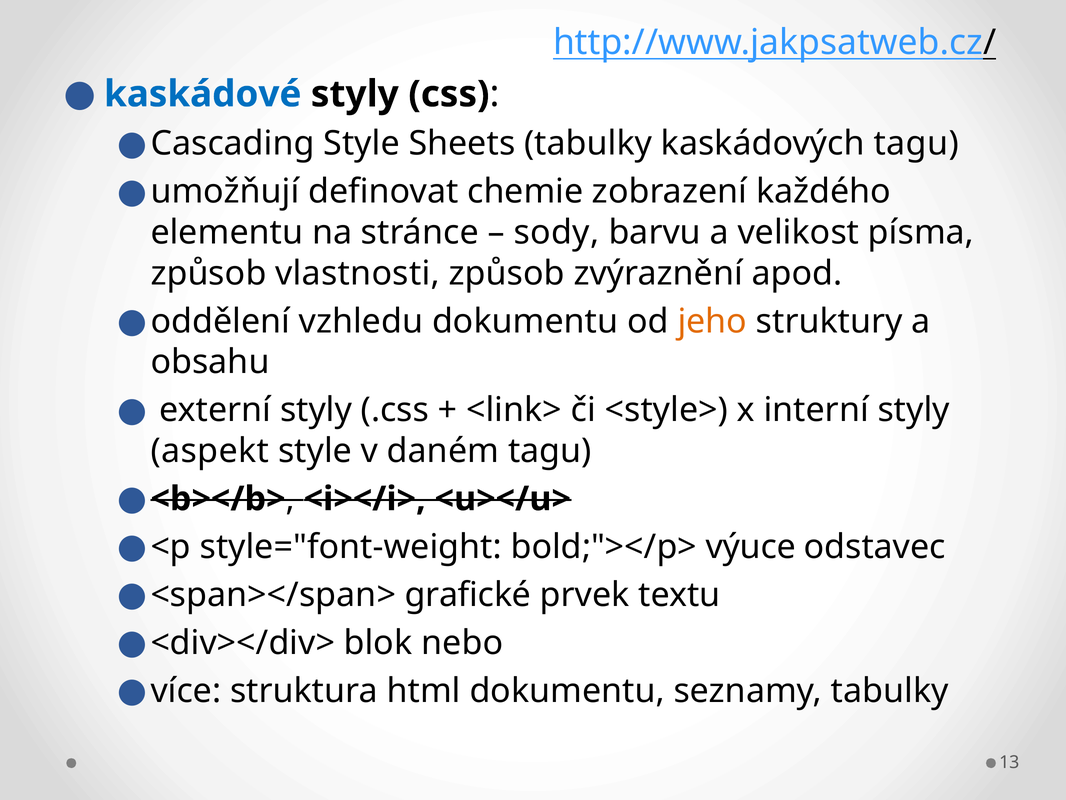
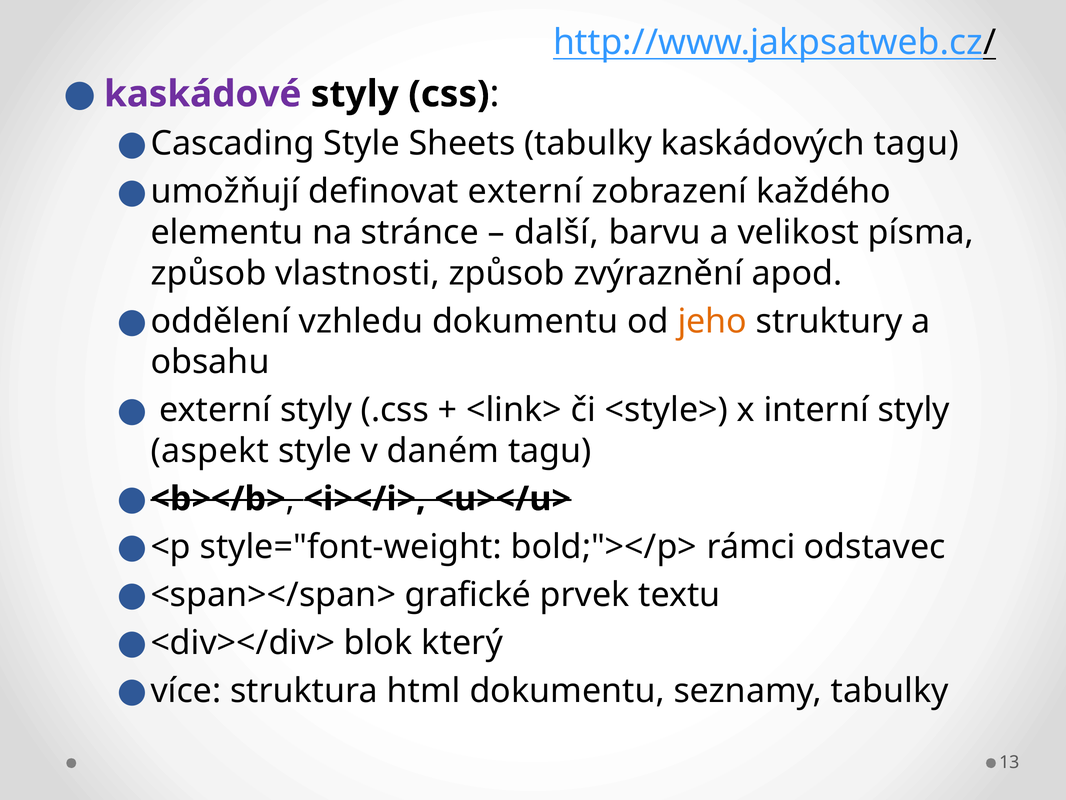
kaskádové colour: blue -> purple
definovat chemie: chemie -> externí
sody: sody -> další
výuce: výuce -> rámci
nebo: nebo -> který
